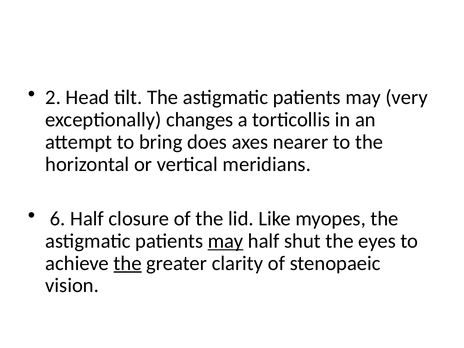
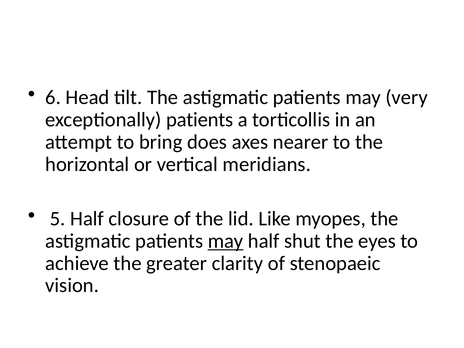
2: 2 -> 6
exceptionally changes: changes -> patients
6: 6 -> 5
the at (128, 263) underline: present -> none
